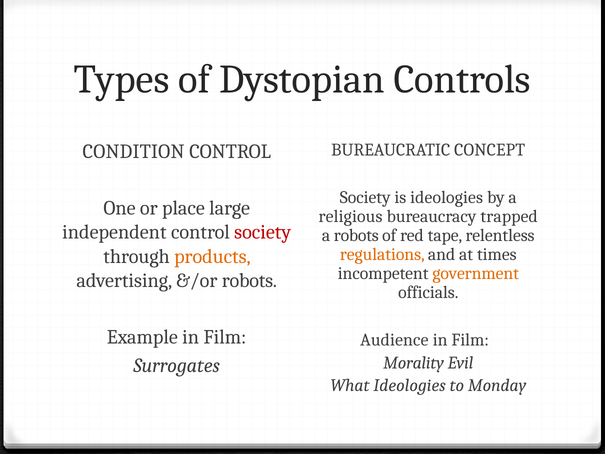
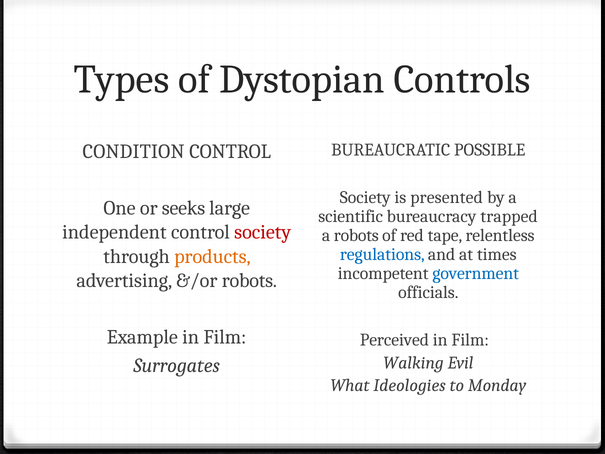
CONCEPT: CONCEPT -> POSSIBLE
is ideologies: ideologies -> presented
place: place -> seeks
religious: religious -> scientific
regulations colour: orange -> blue
government colour: orange -> blue
Audience: Audience -> Perceived
Morality: Morality -> Walking
